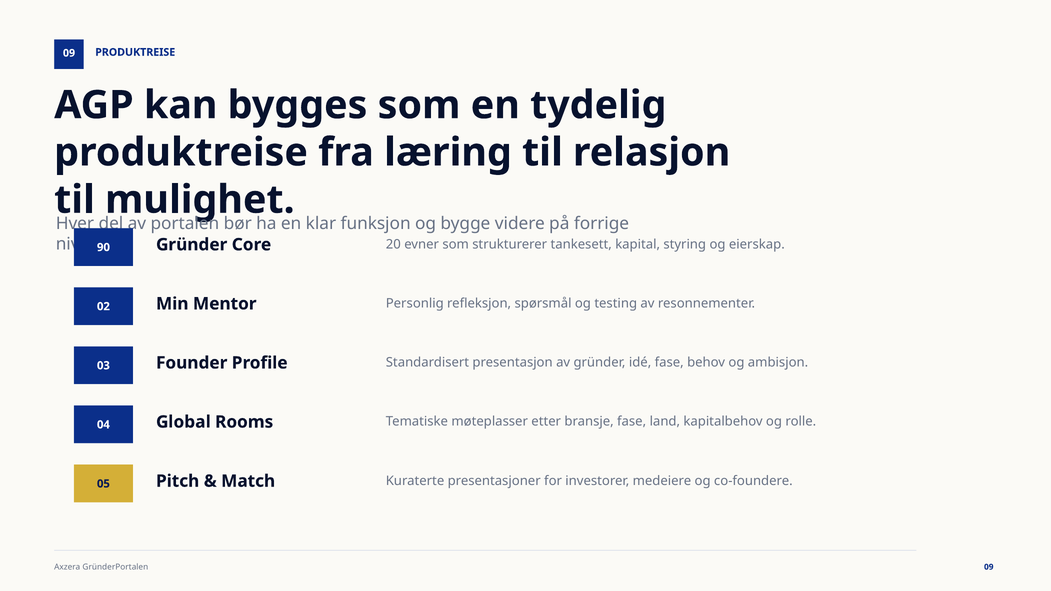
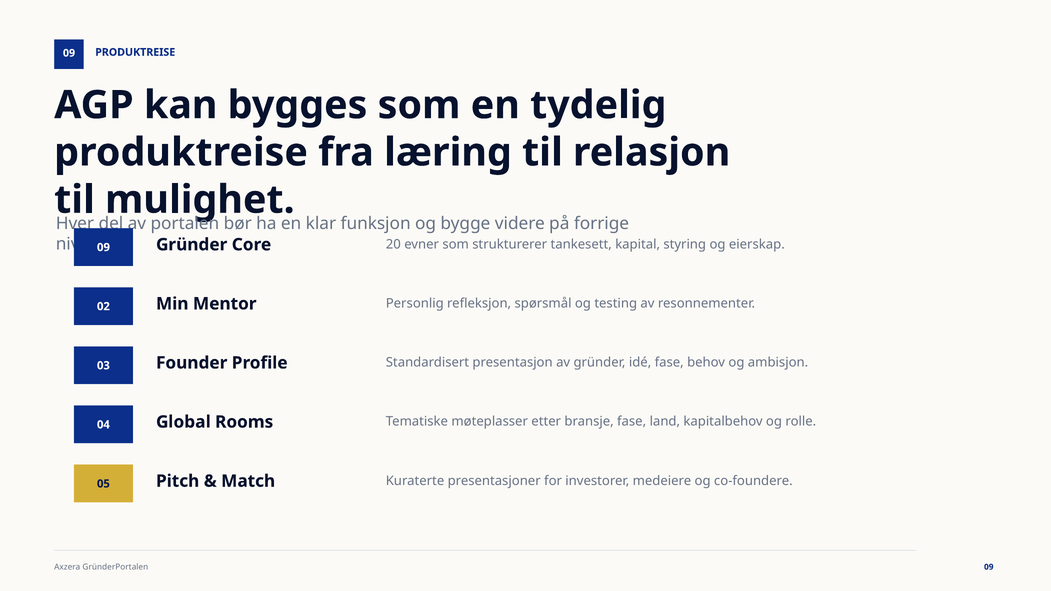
90 at (103, 247): 90 -> 09
